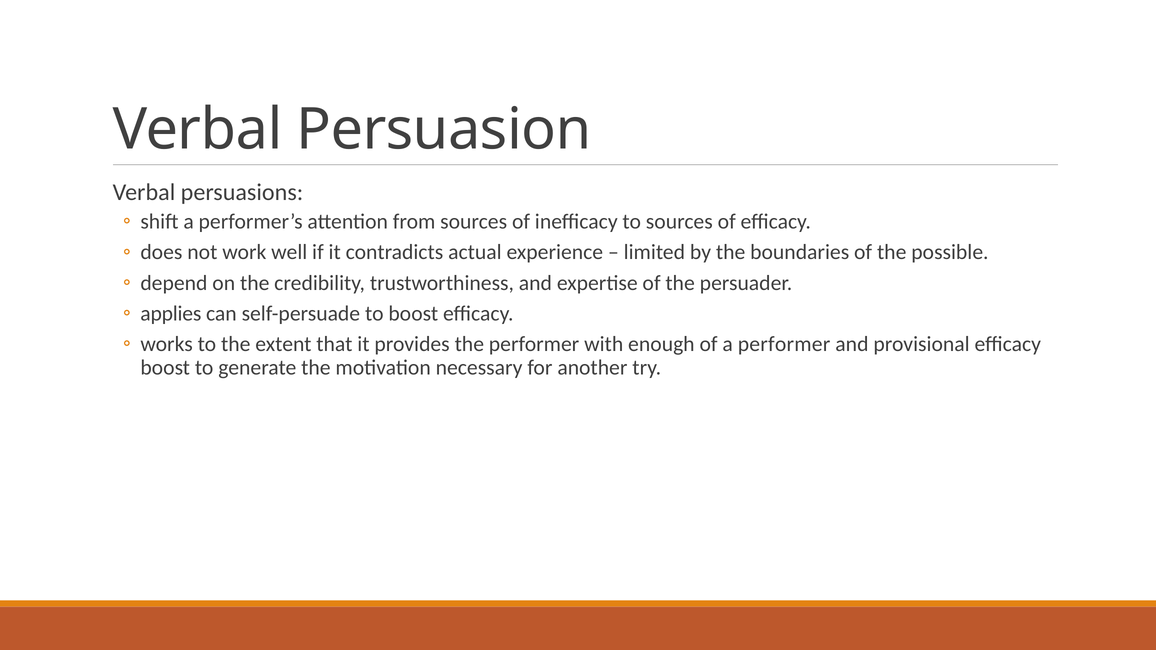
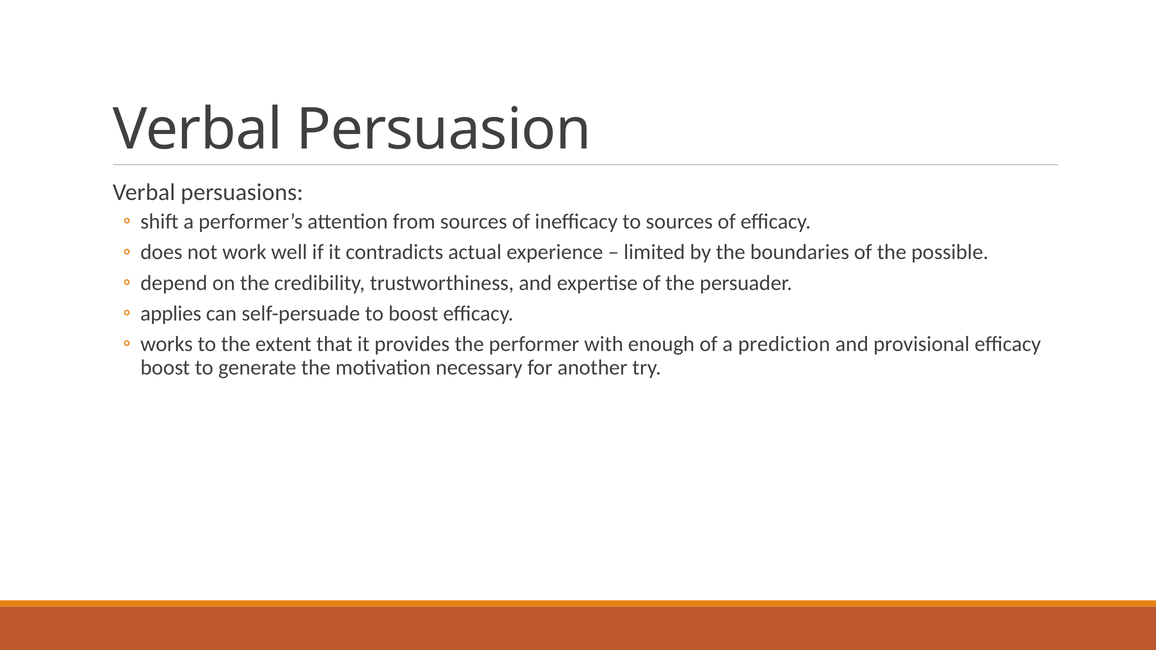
a performer: performer -> prediction
